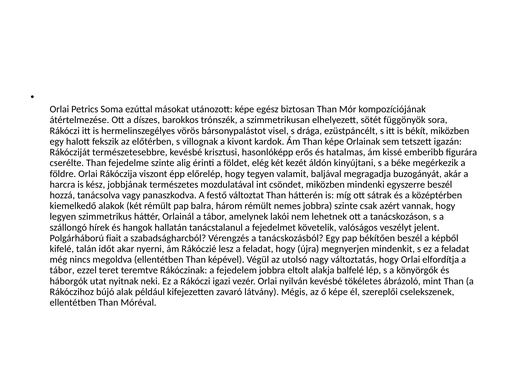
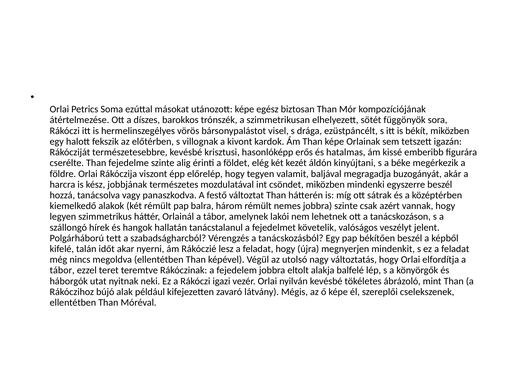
fiait: fiait -> tett
